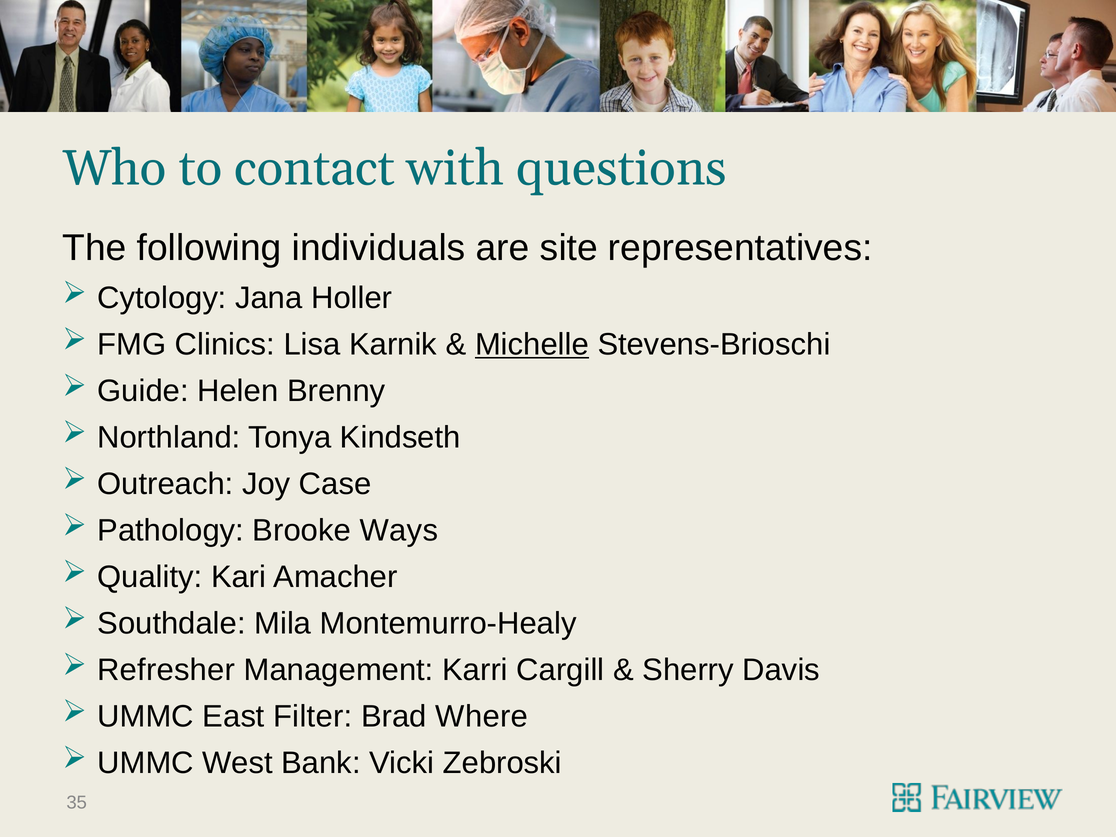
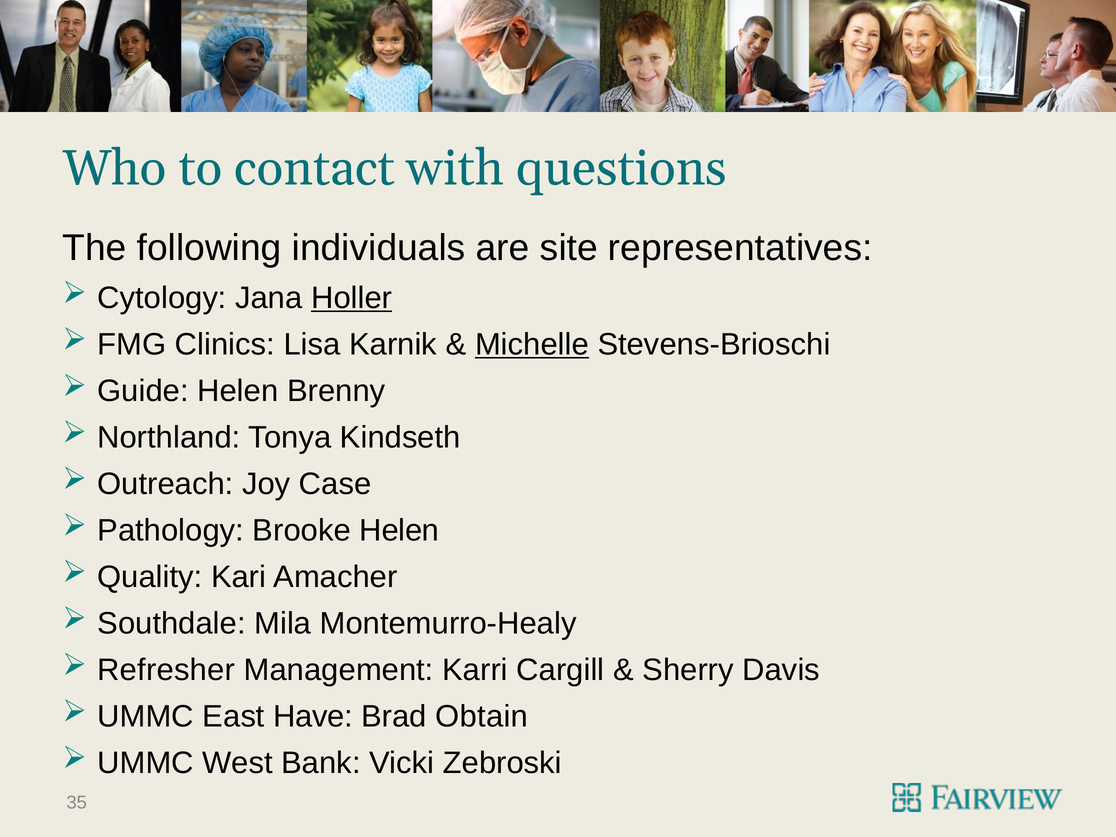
Holler underline: none -> present
Brooke Ways: Ways -> Helen
Filter: Filter -> Have
Where: Where -> Obtain
